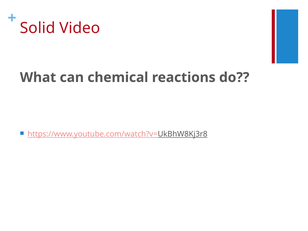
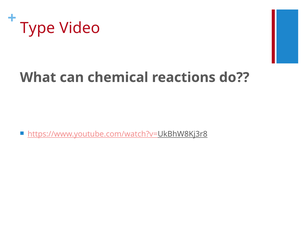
Solid: Solid -> Type
